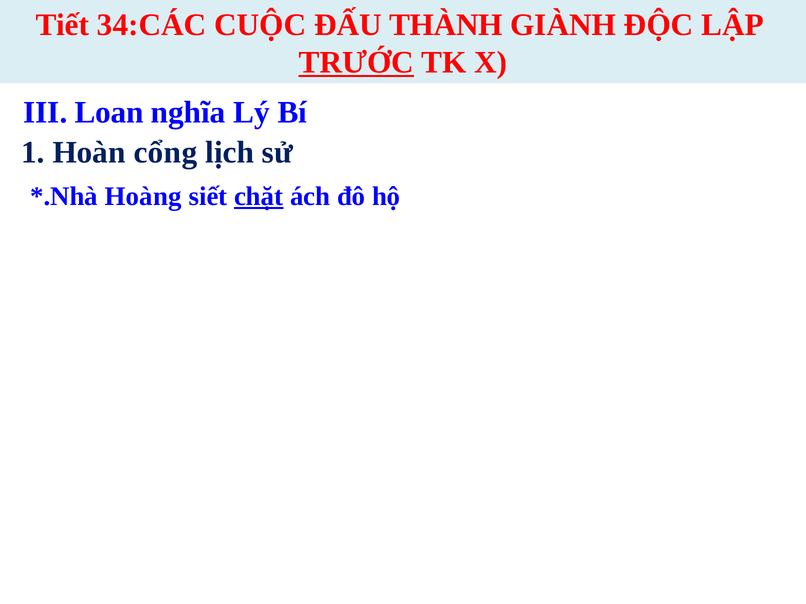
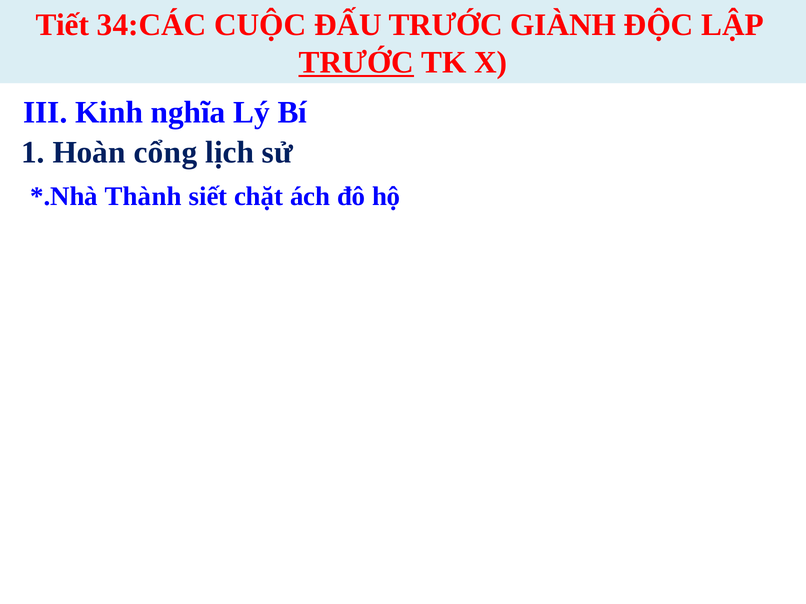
ĐẤU THÀNH: THÀNH -> TRƯỚC
Loan: Loan -> Kinh
Hoàng: Hoàng -> Thành
chặt underline: present -> none
